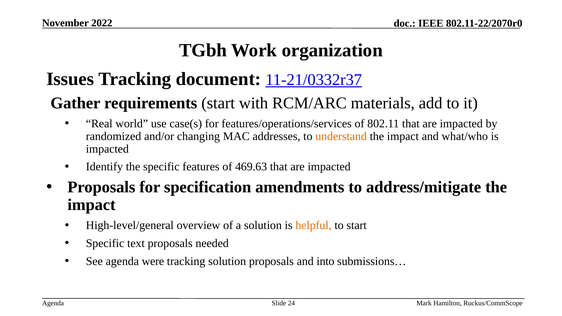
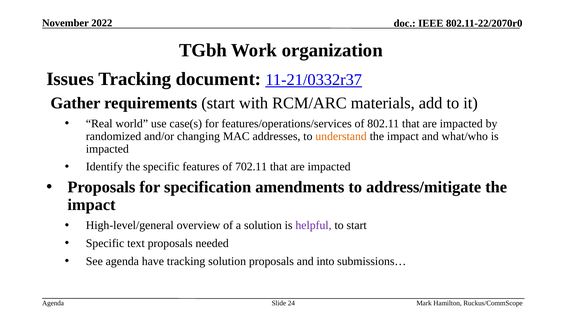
469.63: 469.63 -> 702.11
helpful colour: orange -> purple
were: were -> have
